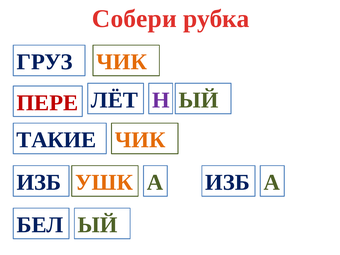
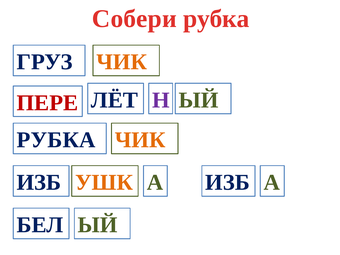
ТАКИЕ at (56, 140): ТАКИЕ -> РУБКА
